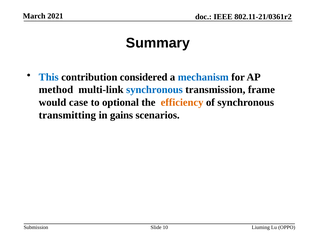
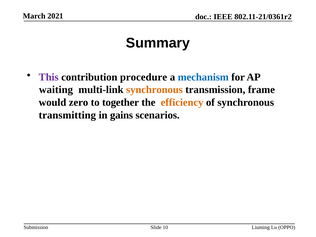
This colour: blue -> purple
considered: considered -> procedure
method: method -> waiting
synchronous at (154, 90) colour: blue -> orange
case: case -> zero
optional: optional -> together
